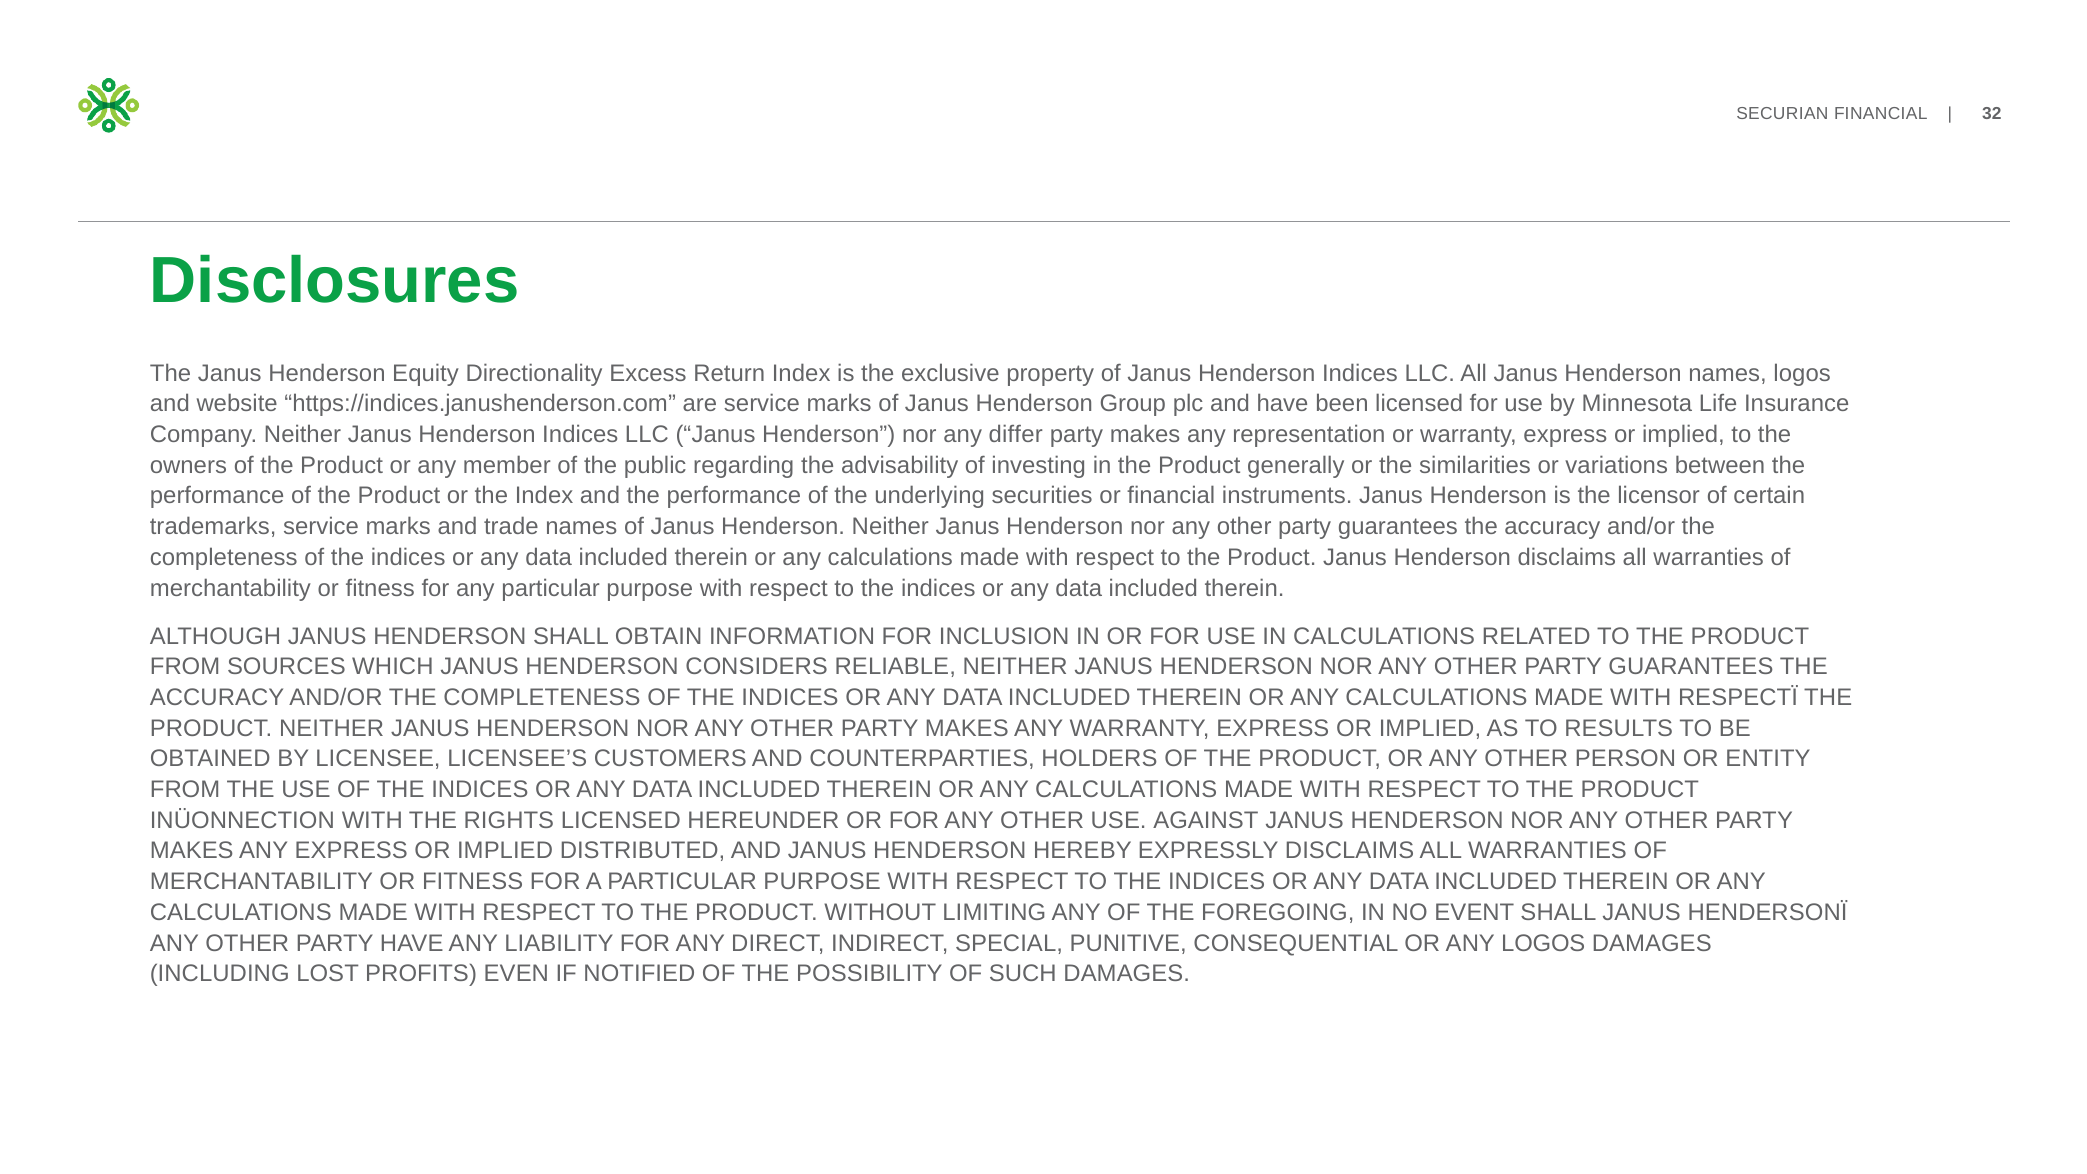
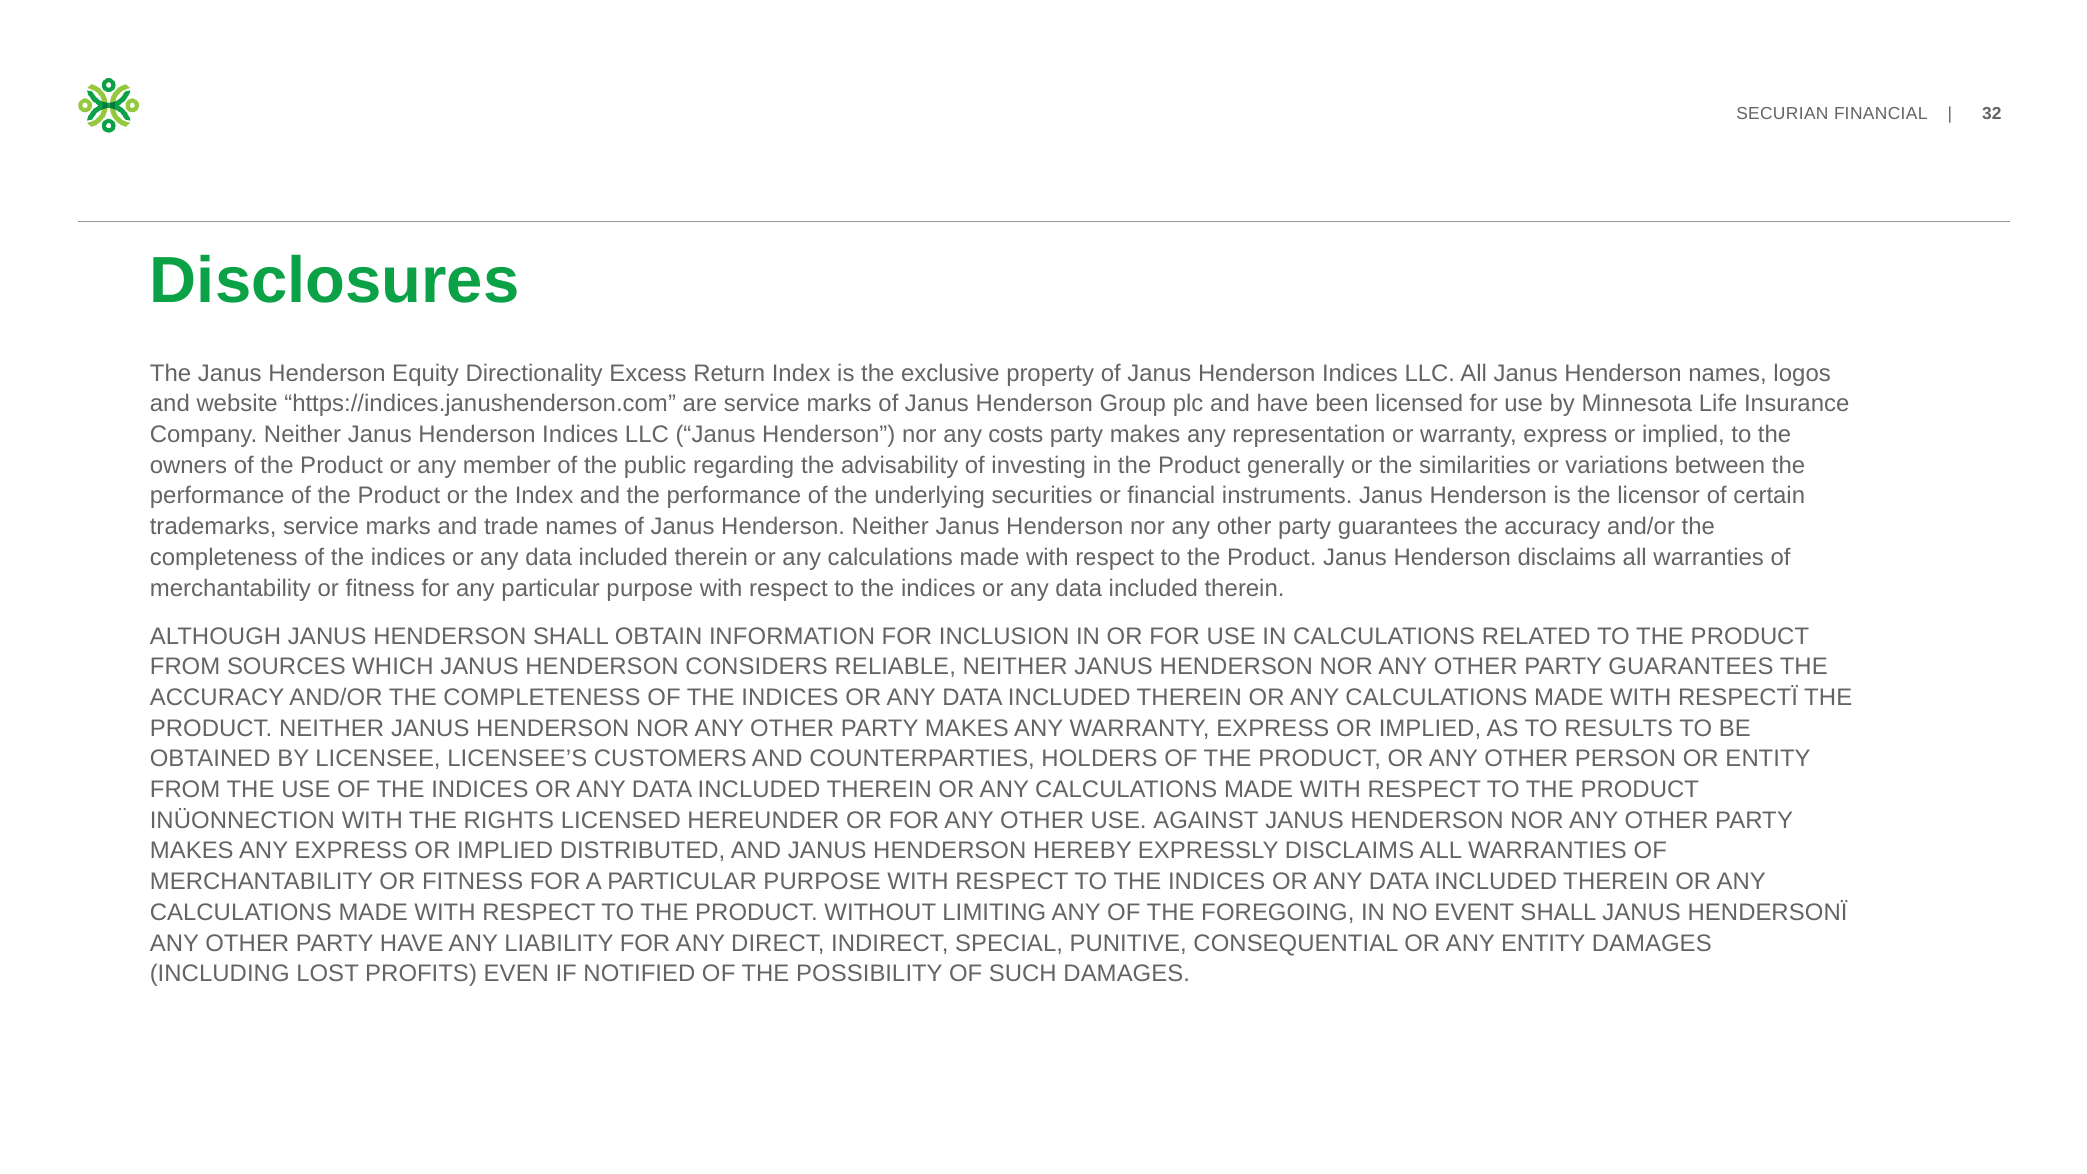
differ: differ -> costs
ANY LOGOS: LOGOS -> ENTITY
